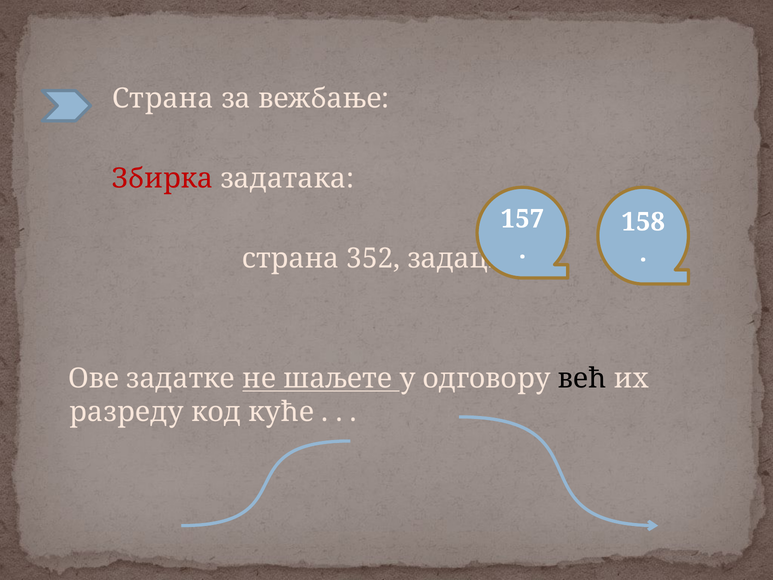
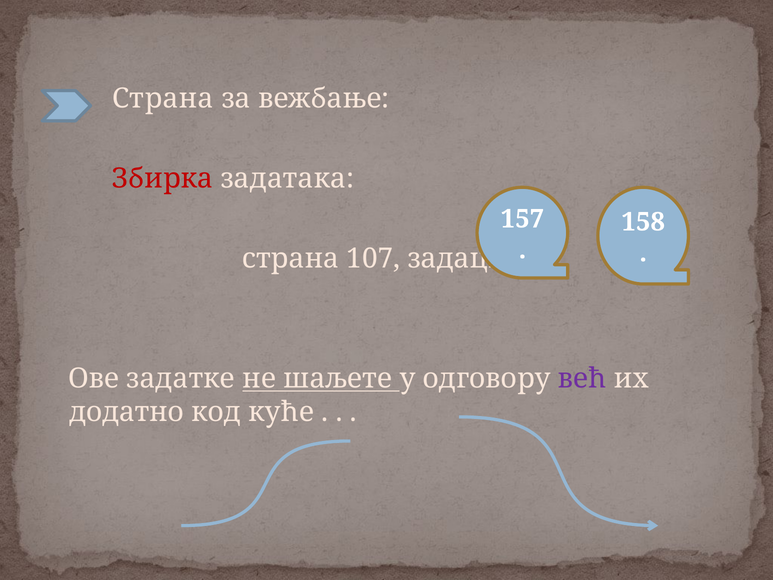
352: 352 -> 107
већ colour: black -> purple
разреду: разреду -> додатно
